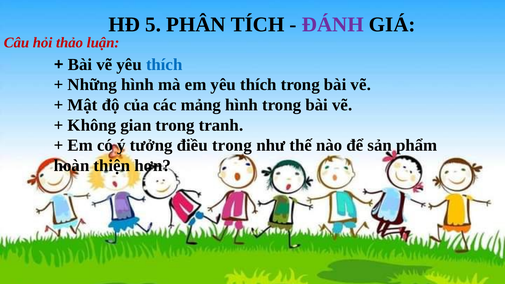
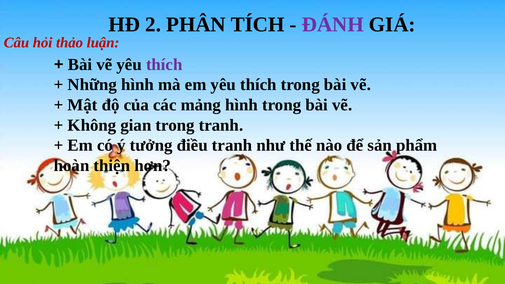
5: 5 -> 2
thích at (164, 65) colour: blue -> purple
điều trong: trong -> tranh
